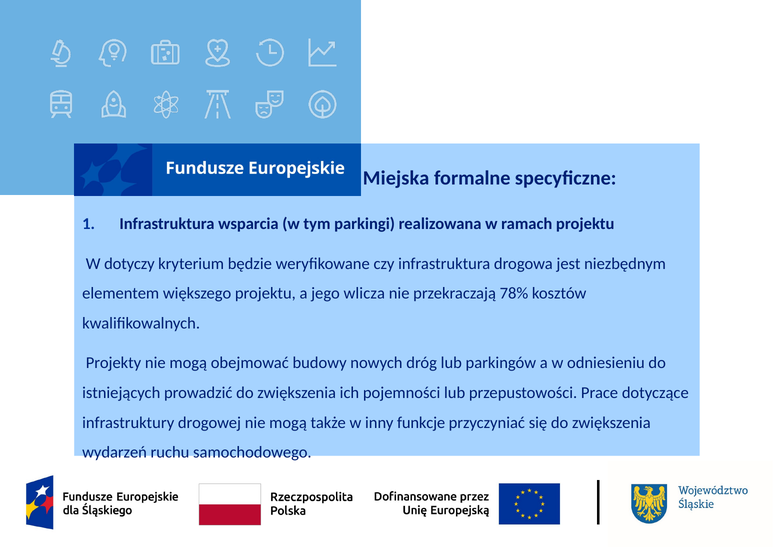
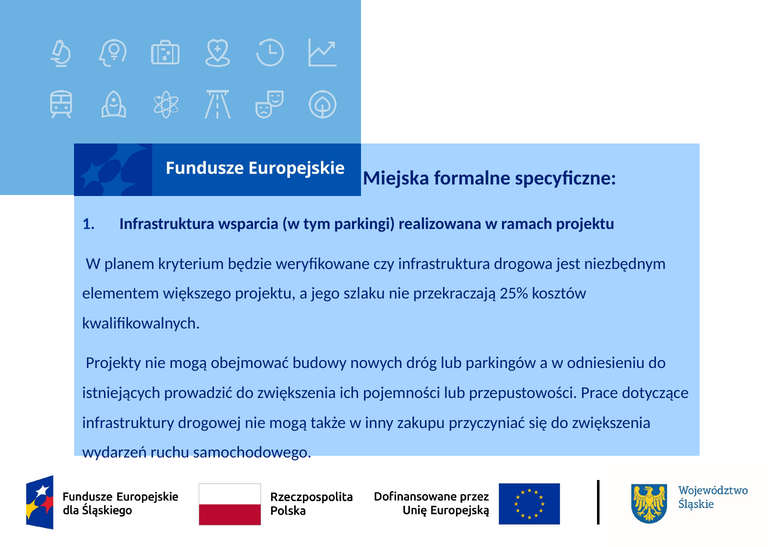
dotyczy: dotyczy -> planem
wlicza: wlicza -> szlaku
78%: 78% -> 25%
funkcje: funkcje -> zakupu
